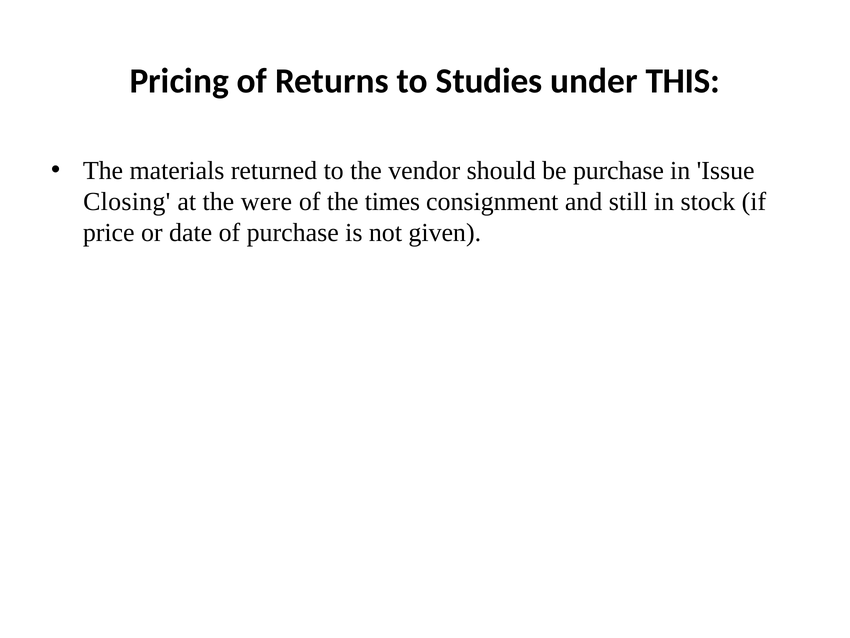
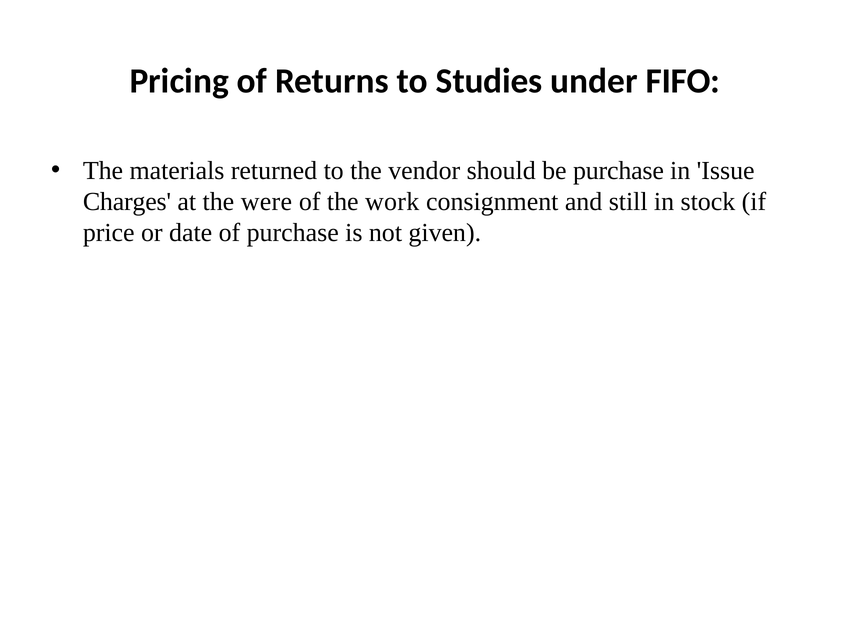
THIS: THIS -> FIFO
Closing: Closing -> Charges
times: times -> work
